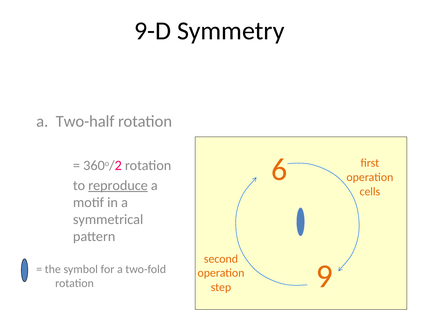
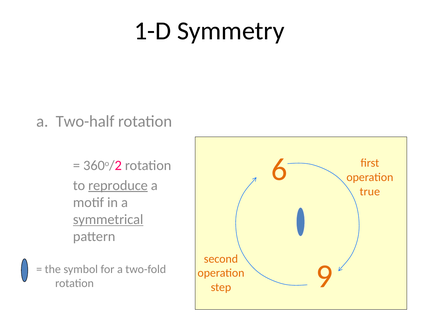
9-D: 9-D -> 1-D
cells: cells -> true
symmetrical underline: none -> present
